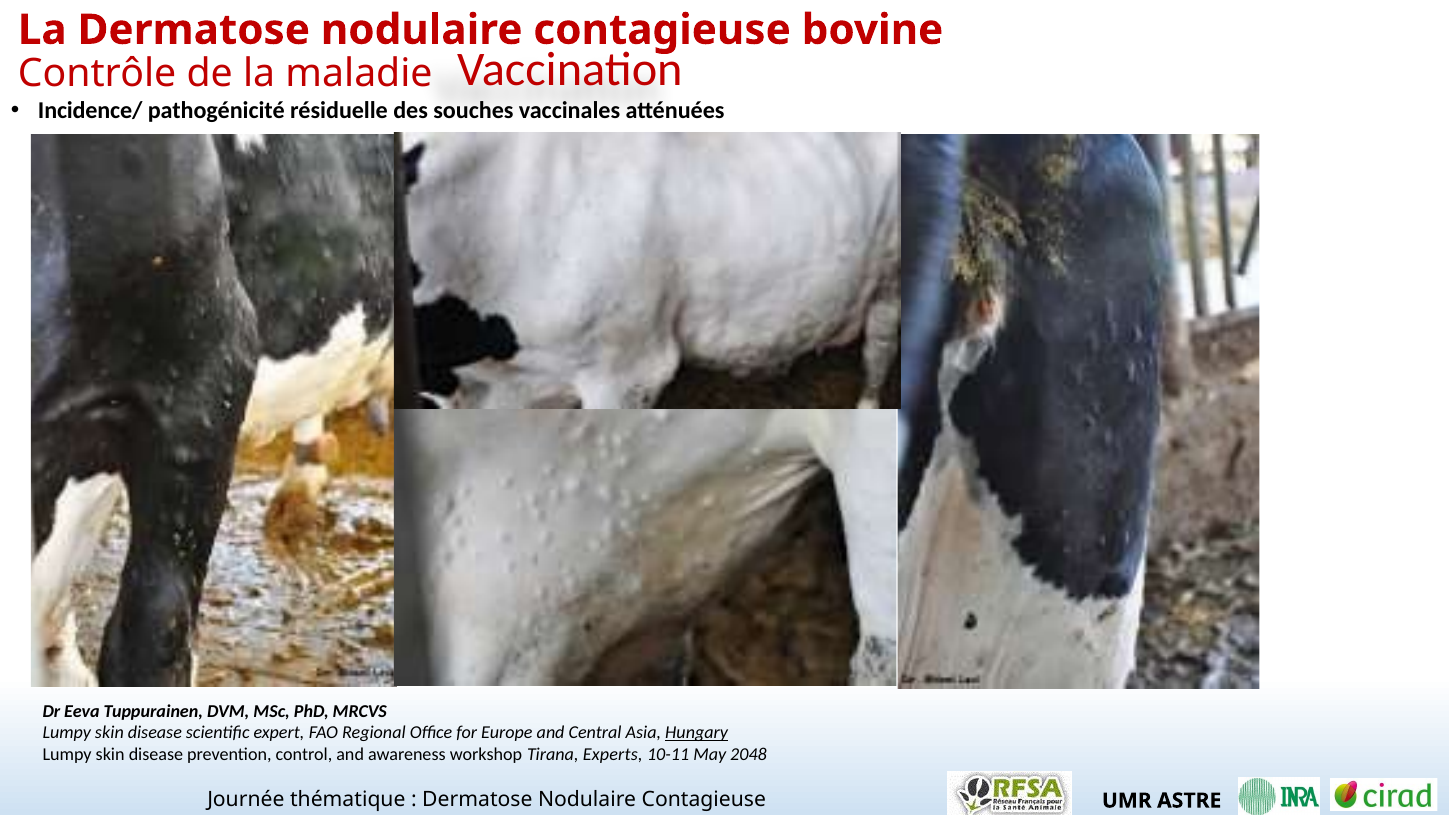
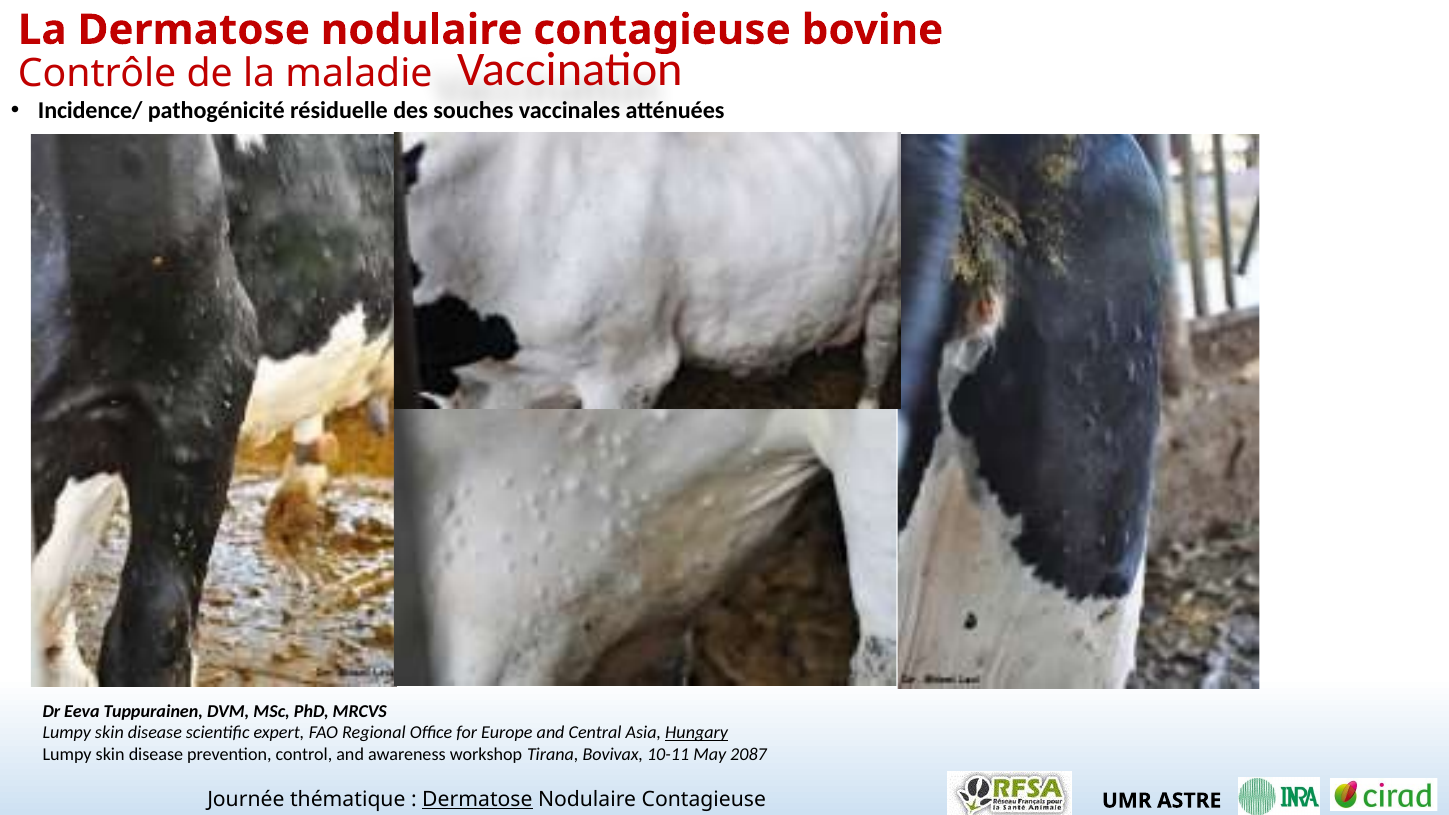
Experts: Experts -> Bovivax
2048: 2048 -> 2087
Dermatose at (477, 800) underline: none -> present
